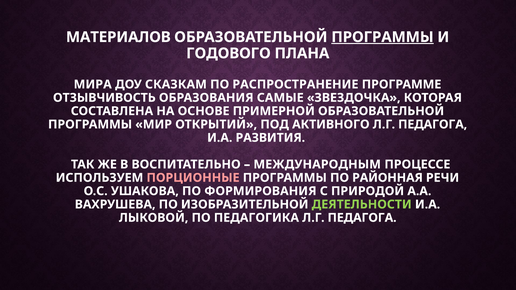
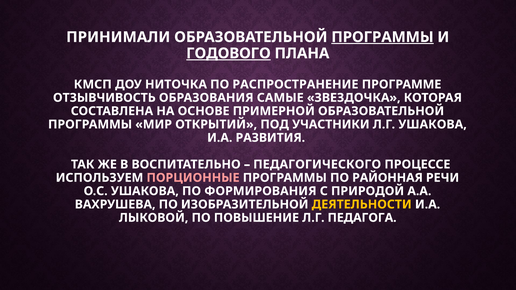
МАТЕРИАЛОВ: МАТЕРИАЛОВ -> ПРИНИМАЛИ
ГОДОВОГО underline: none -> present
МИРА: МИРА -> КМСП
СКАЗКАМ: СКАЗКАМ -> НИТОЧКА
АКТИВНОГО: АКТИВНОГО -> УЧАСТНИКИ
ПЕДАГОГА at (433, 124): ПЕДАГОГА -> УШАКОВА
МЕЖДУНАРОДНЫМ: МЕЖДУНАРОДНЫМ -> ПЕДАГОГИЧЕСКОГО
ДЕЯТЕЛЬНОСТИ colour: light green -> yellow
ПЕДАГОГИКА: ПЕДАГОГИКА -> ПОВЫШЕНИЕ
